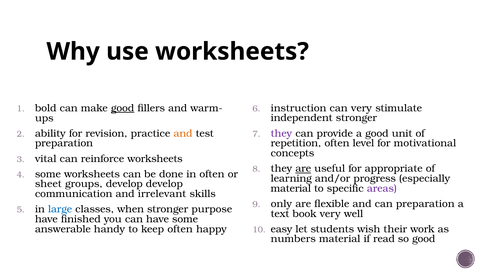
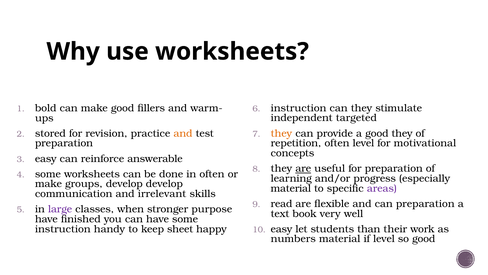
good at (123, 108) underline: present -> none
can very: very -> they
independent stronger: stronger -> targeted
they at (281, 133) colour: purple -> orange
good unit: unit -> they
ability: ability -> stored
vital at (46, 158): vital -> easy
reinforce worksheets: worksheets -> answerable
for appropriate: appropriate -> preparation
sheet at (48, 184): sheet -> make
only: only -> read
large colour: blue -> purple
answerable at (63, 229): answerable -> instruction
keep often: often -> sheet
wish: wish -> than
if read: read -> level
